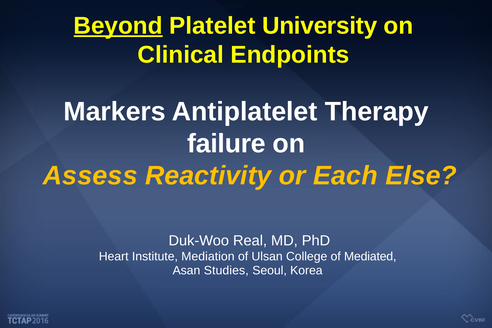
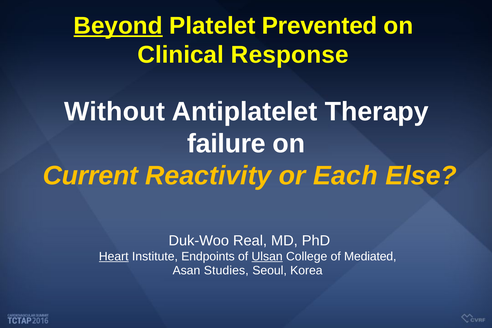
University: University -> Prevented
Endpoints: Endpoints -> Response
Markers: Markers -> Without
Assess: Assess -> Current
Heart underline: none -> present
Mediation: Mediation -> Endpoints
Ulsan underline: none -> present
